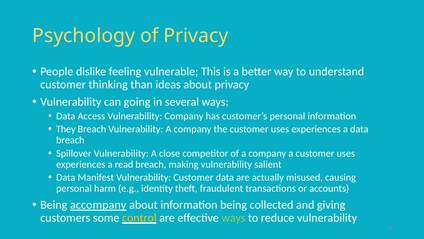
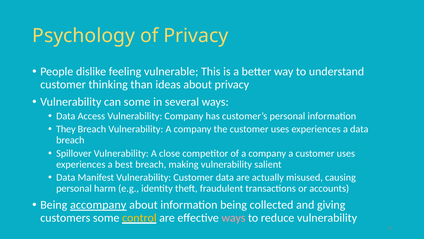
can going: going -> some
read: read -> best
ways at (233, 217) colour: light green -> pink
